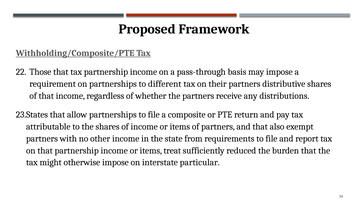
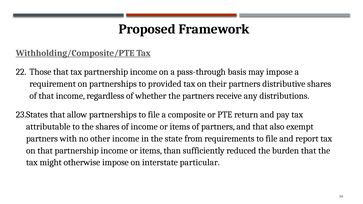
different: different -> provided
treat: treat -> than
